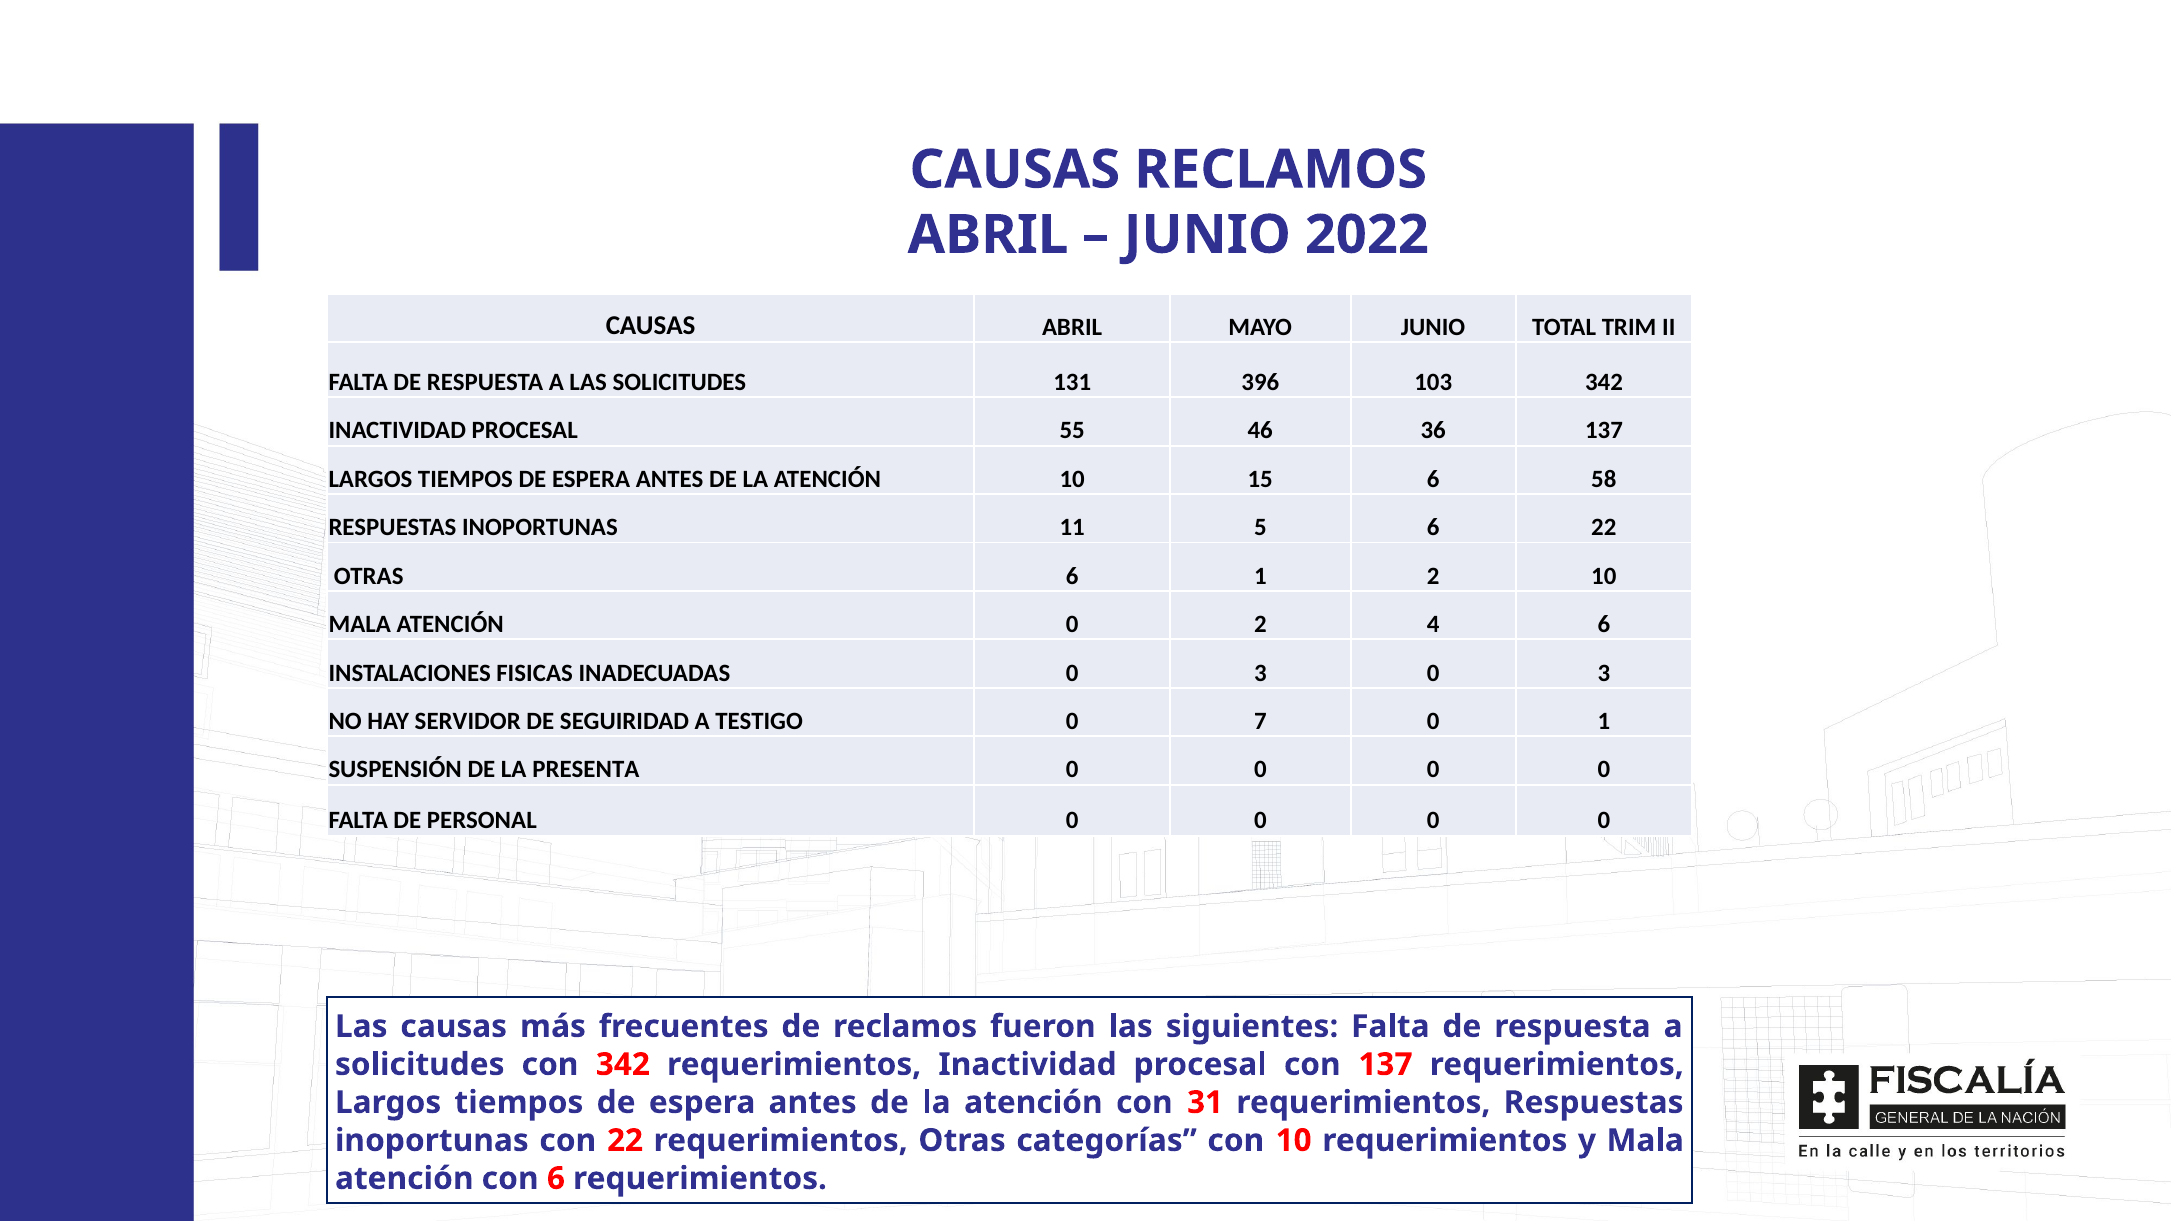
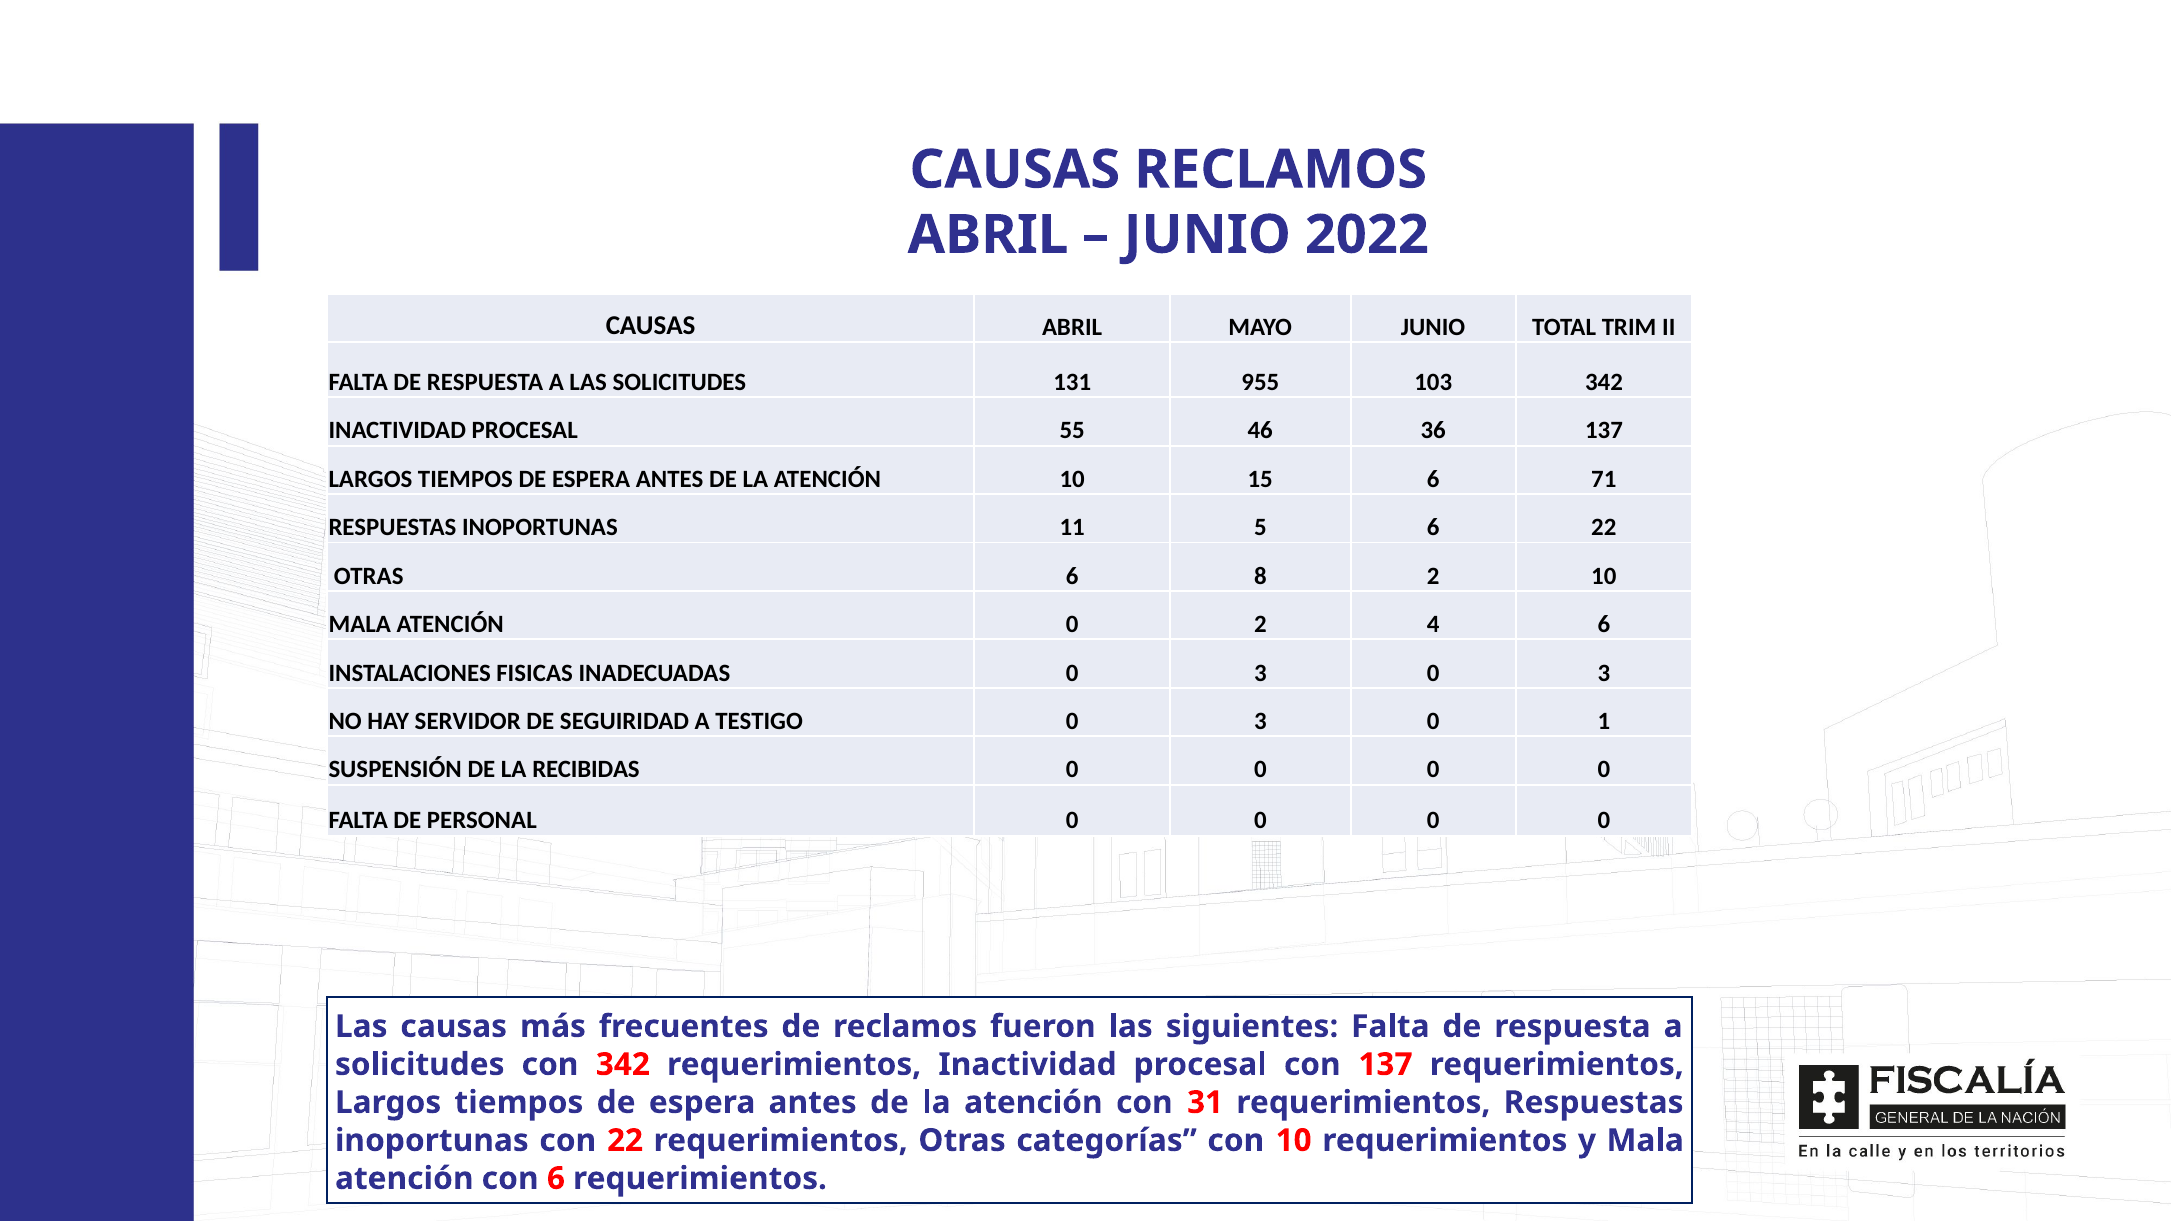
396: 396 -> 955
58: 58 -> 71
6 1: 1 -> 8
TESTIGO 0 7: 7 -> 3
PRESENTA: PRESENTA -> RECIBIDAS
